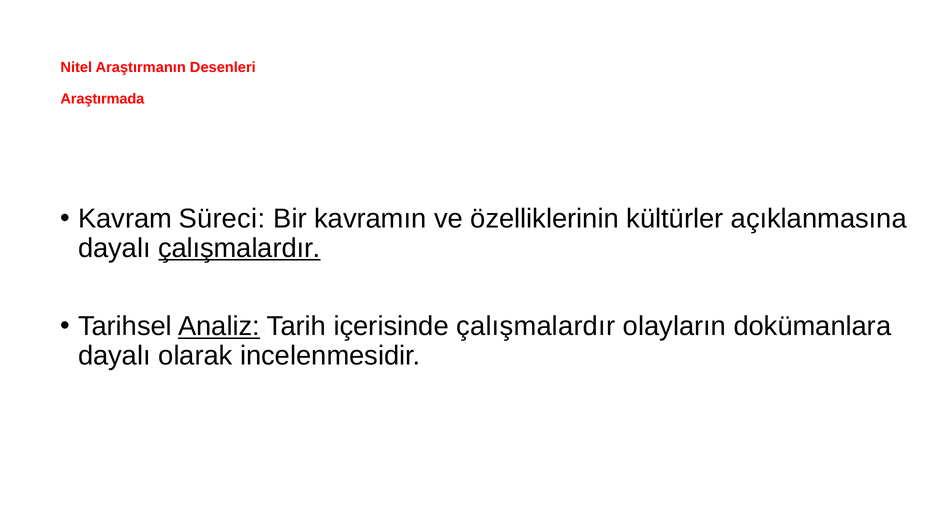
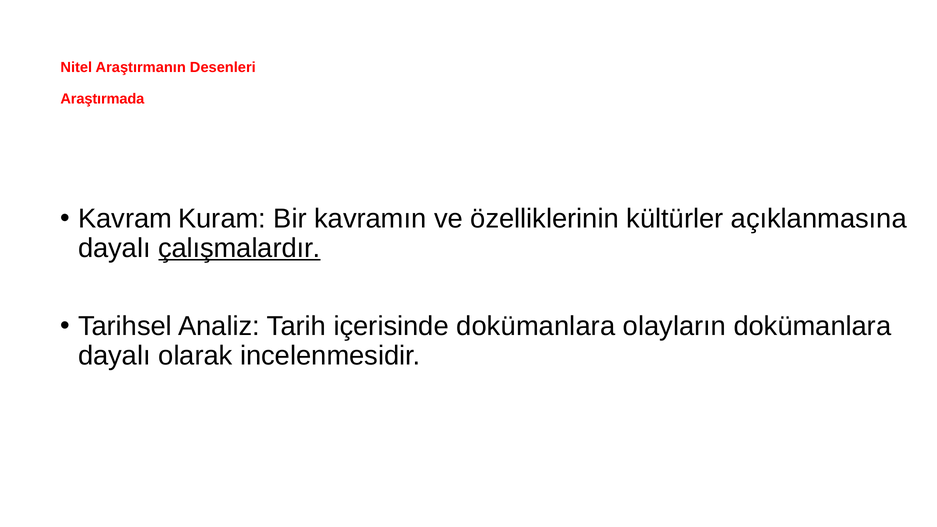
Süreci: Süreci -> Kuram
Analiz underline: present -> none
içerisinde çalışmalardır: çalışmalardır -> dokümanlara
